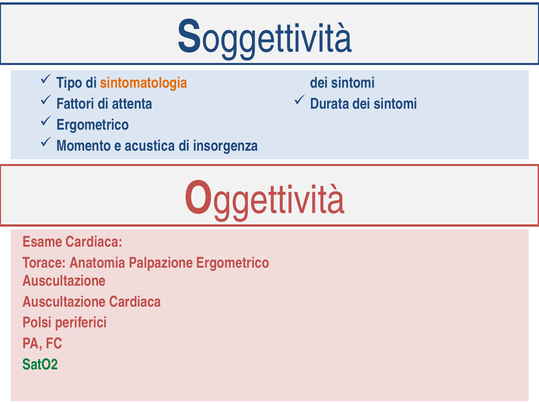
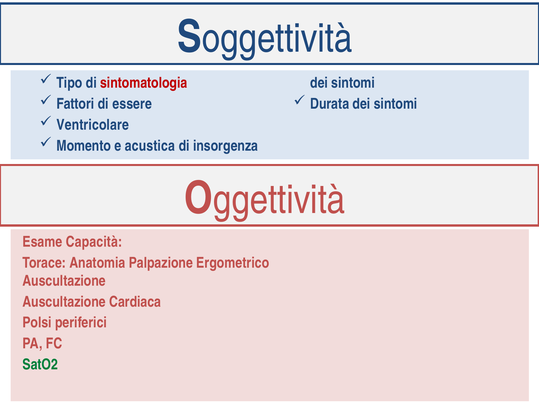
sintomatologia colour: orange -> red
attenta: attenta -> essere
Ergometrico at (93, 125): Ergometrico -> Ventricolare
Esame Cardiaca: Cardiaca -> Capacità
